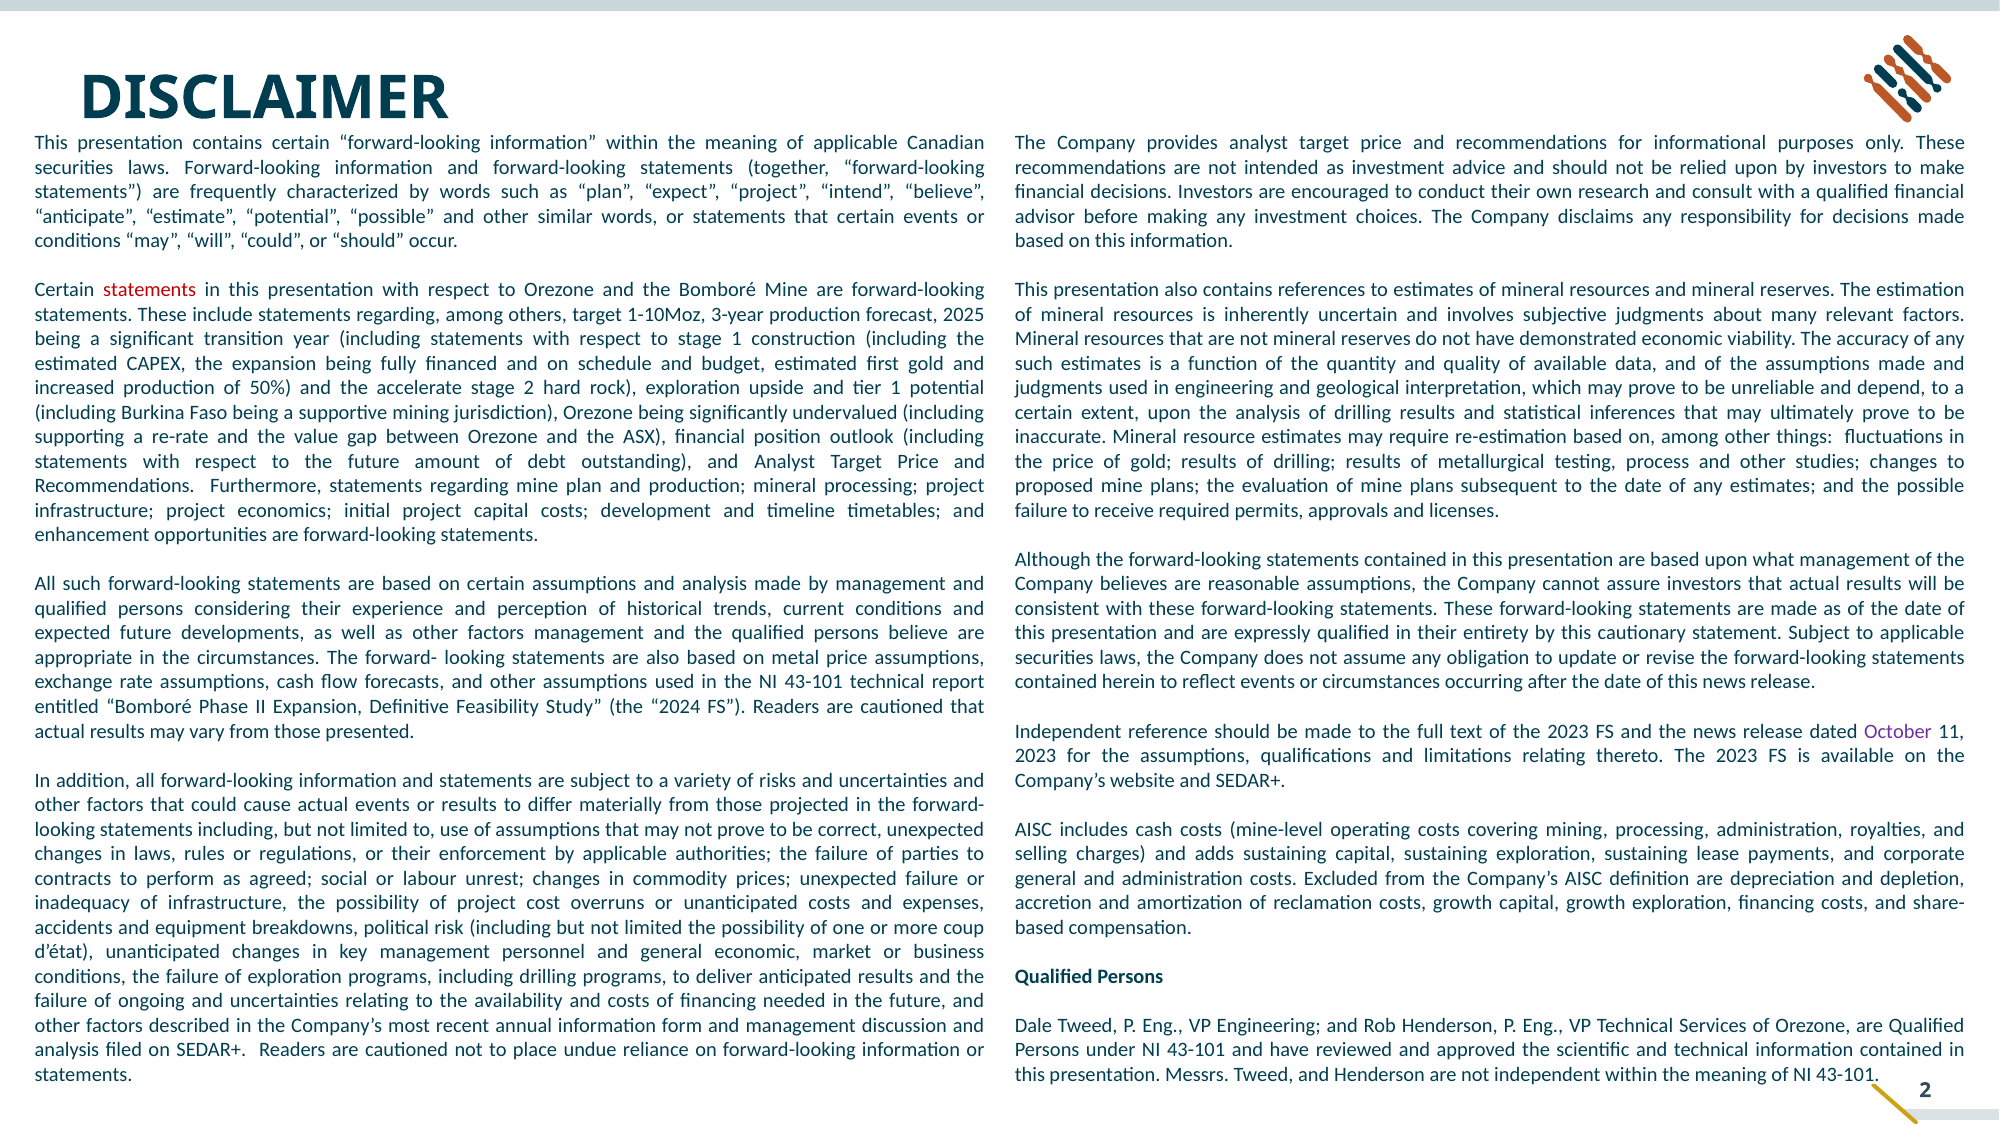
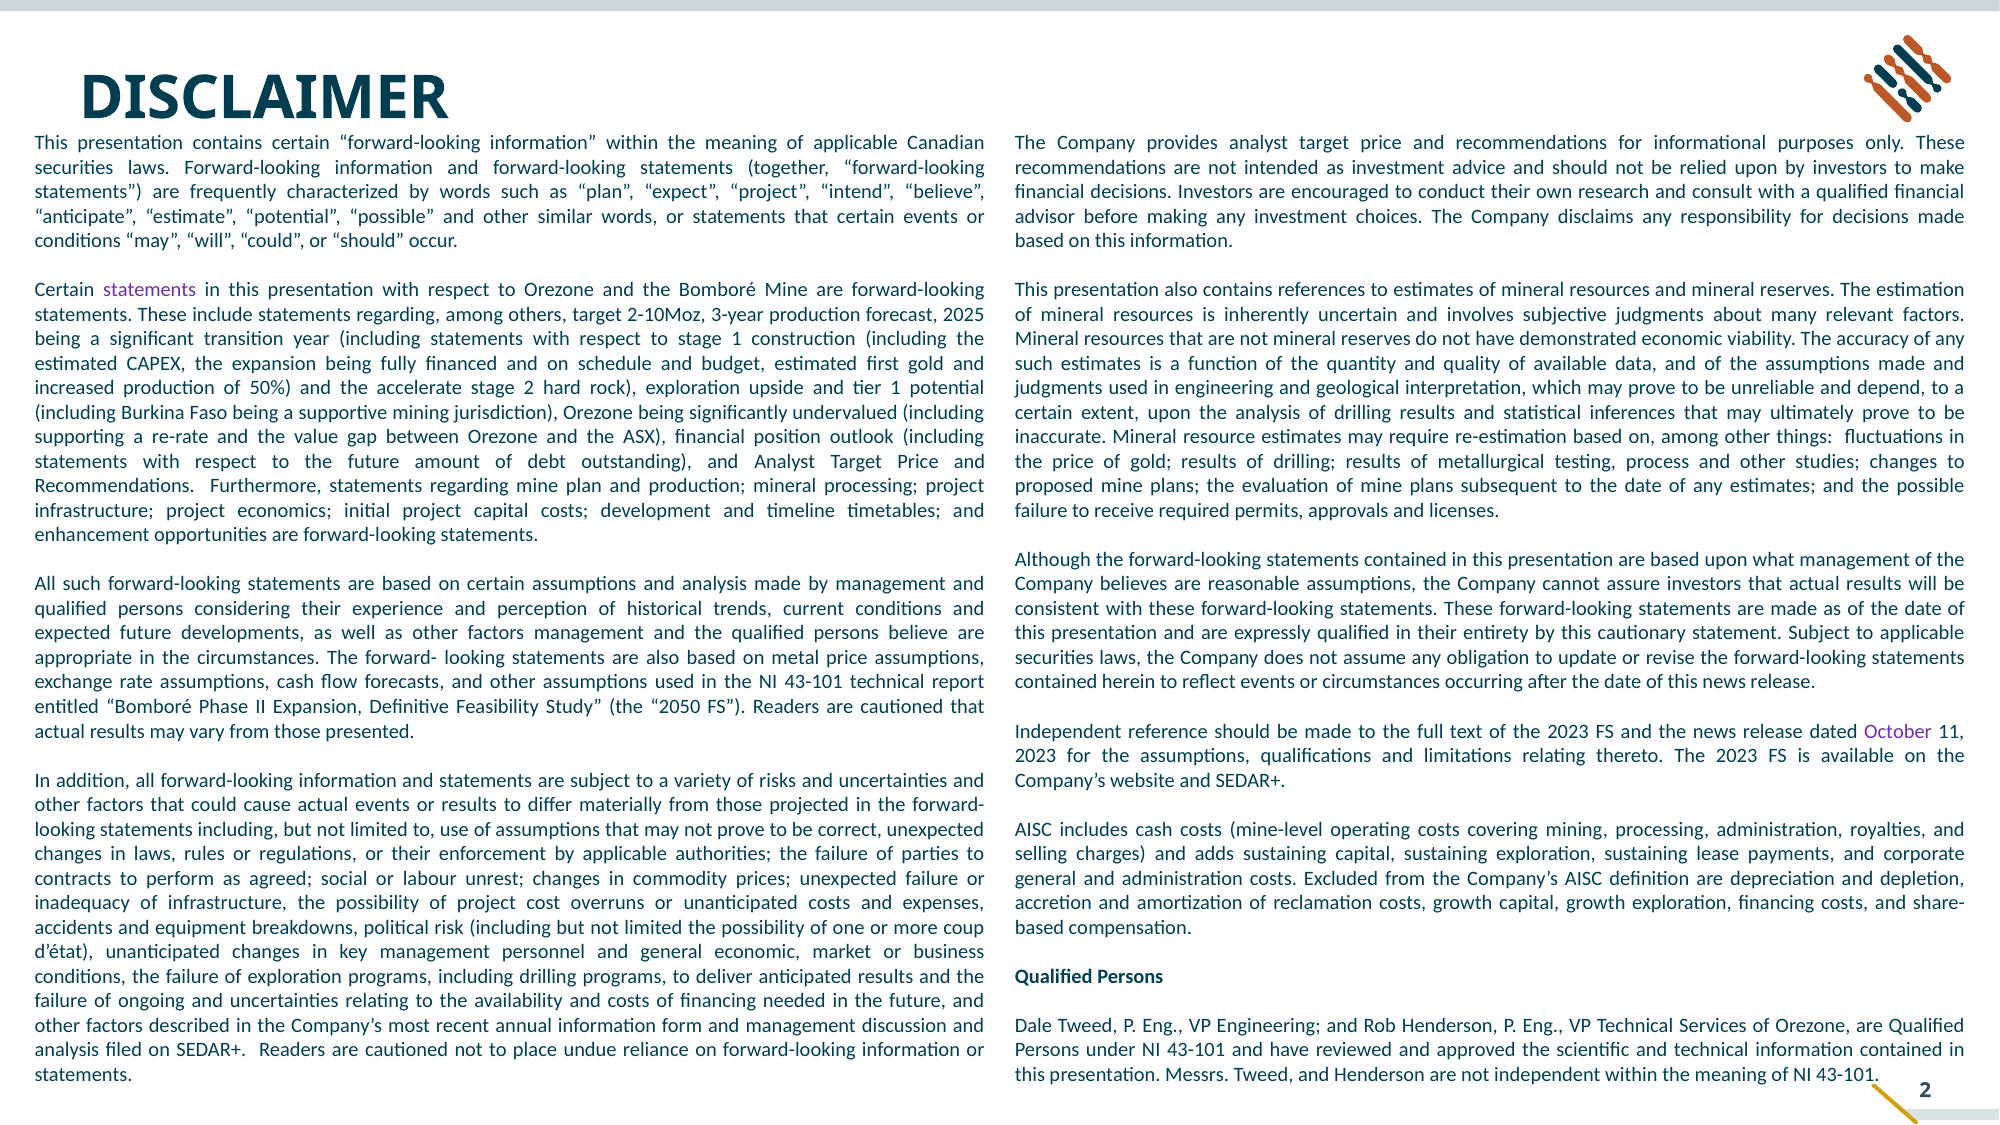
statements at (150, 290) colour: red -> purple
1-10Moz: 1-10Moz -> 2-10Moz
2024: 2024 -> 2050
